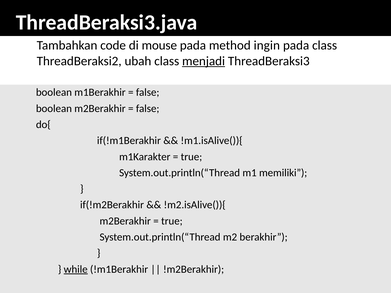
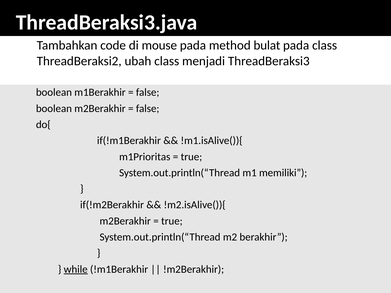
ingin: ingin -> bulat
menjadi underline: present -> none
m1Karakter: m1Karakter -> m1Prioritas
